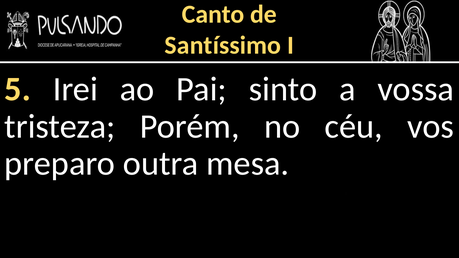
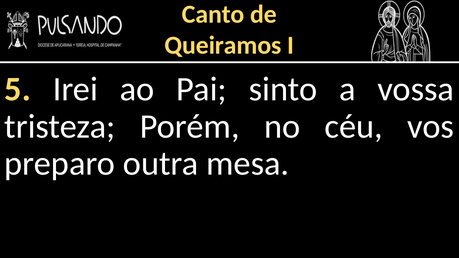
Santíssimo: Santíssimo -> Queiramos
